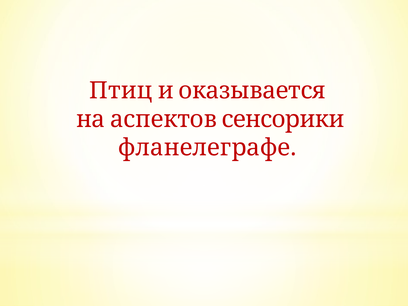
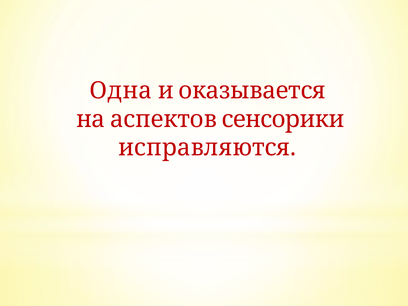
Птиц: Птиц -> Одна
фланелеграфе: фланелеграфе -> исправляются
